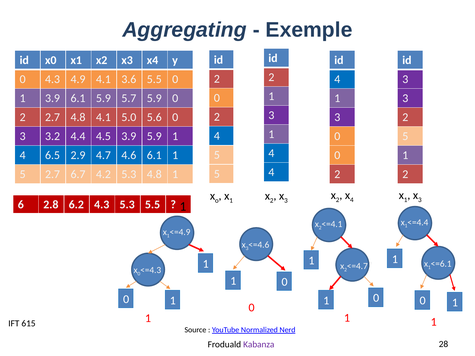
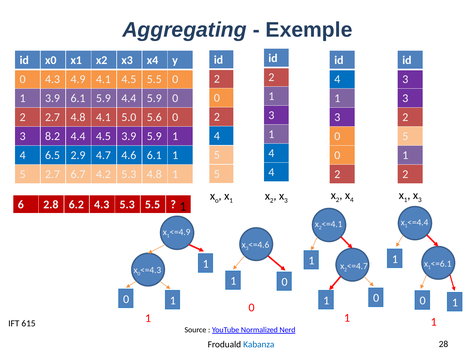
4.1 3.6: 3.6 -> 4.5
5.9 5.7: 5.7 -> 4.4
3.2: 3.2 -> 8.2
Kabanza colour: purple -> blue
